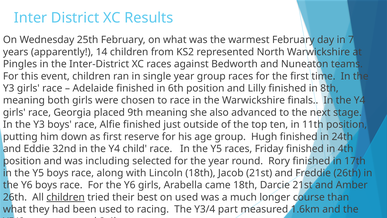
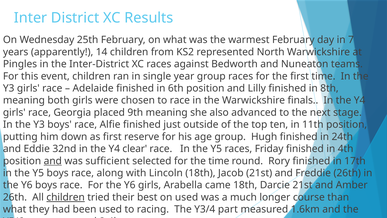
child: child -> clear
and at (53, 161) underline: none -> present
including: including -> sufficient
the year: year -> time
